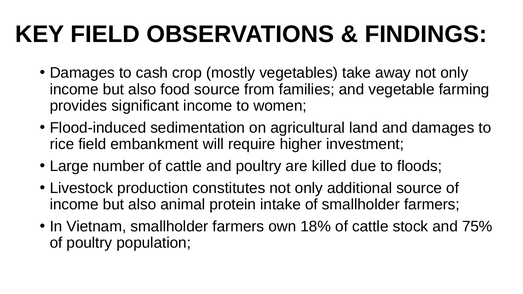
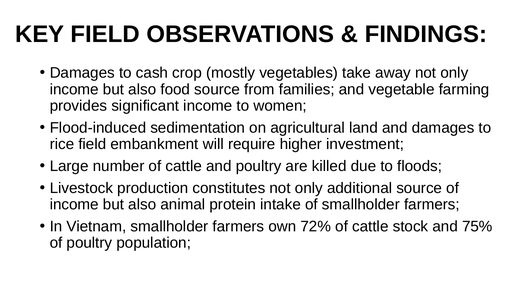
18%: 18% -> 72%
